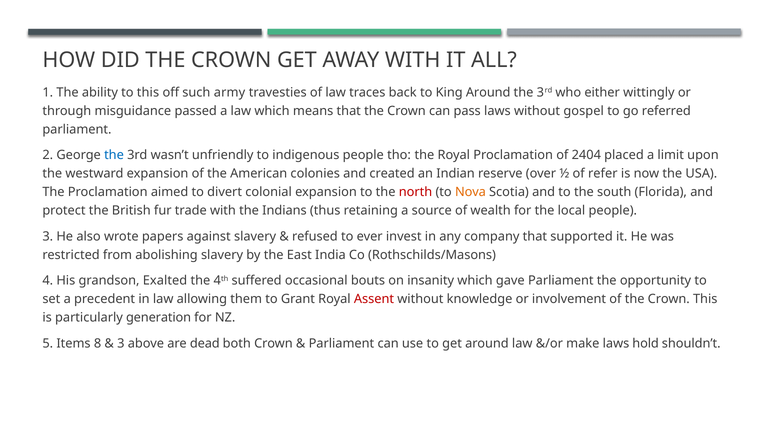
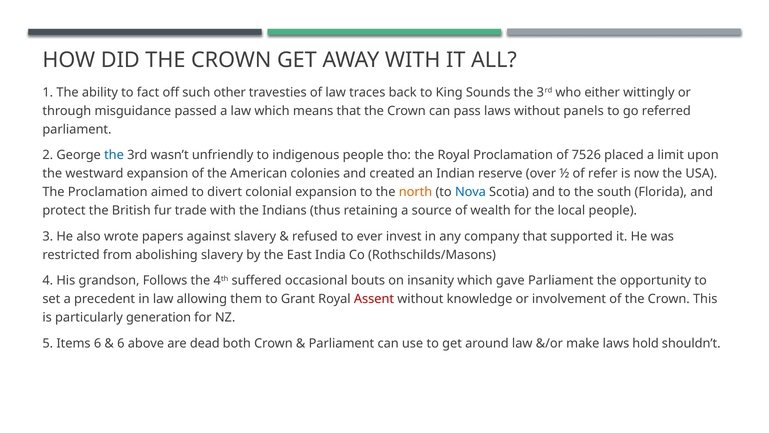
to this: this -> fact
army: army -> other
King Around: Around -> Sounds
gospel: gospel -> panels
2404: 2404 -> 7526
north colour: red -> orange
Nova colour: orange -> blue
Exalted: Exalted -> Follows
Items 8: 8 -> 6
3 at (121, 343): 3 -> 6
